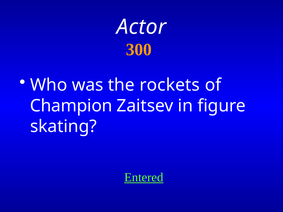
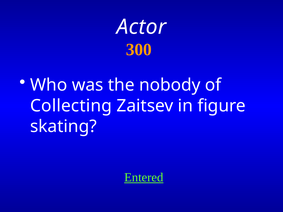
rockets: rockets -> nobody
Champion: Champion -> Collecting
